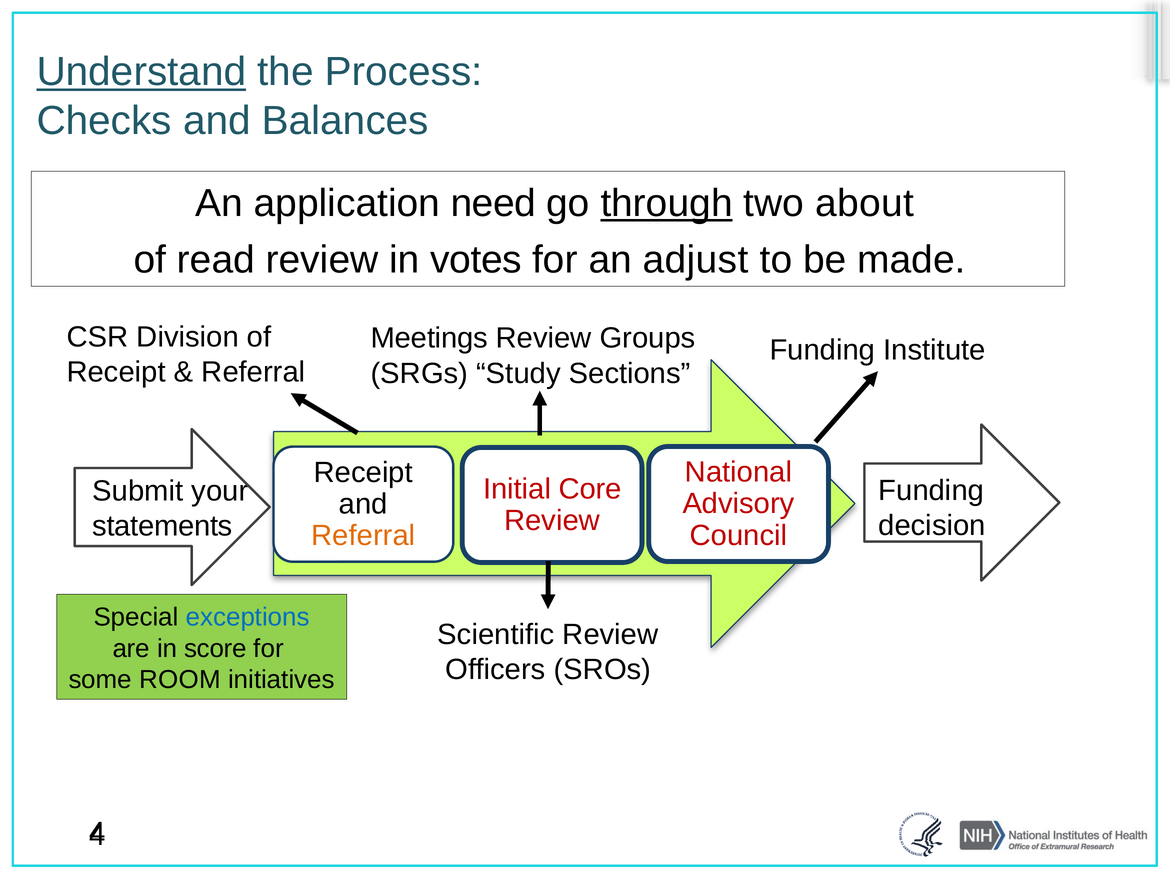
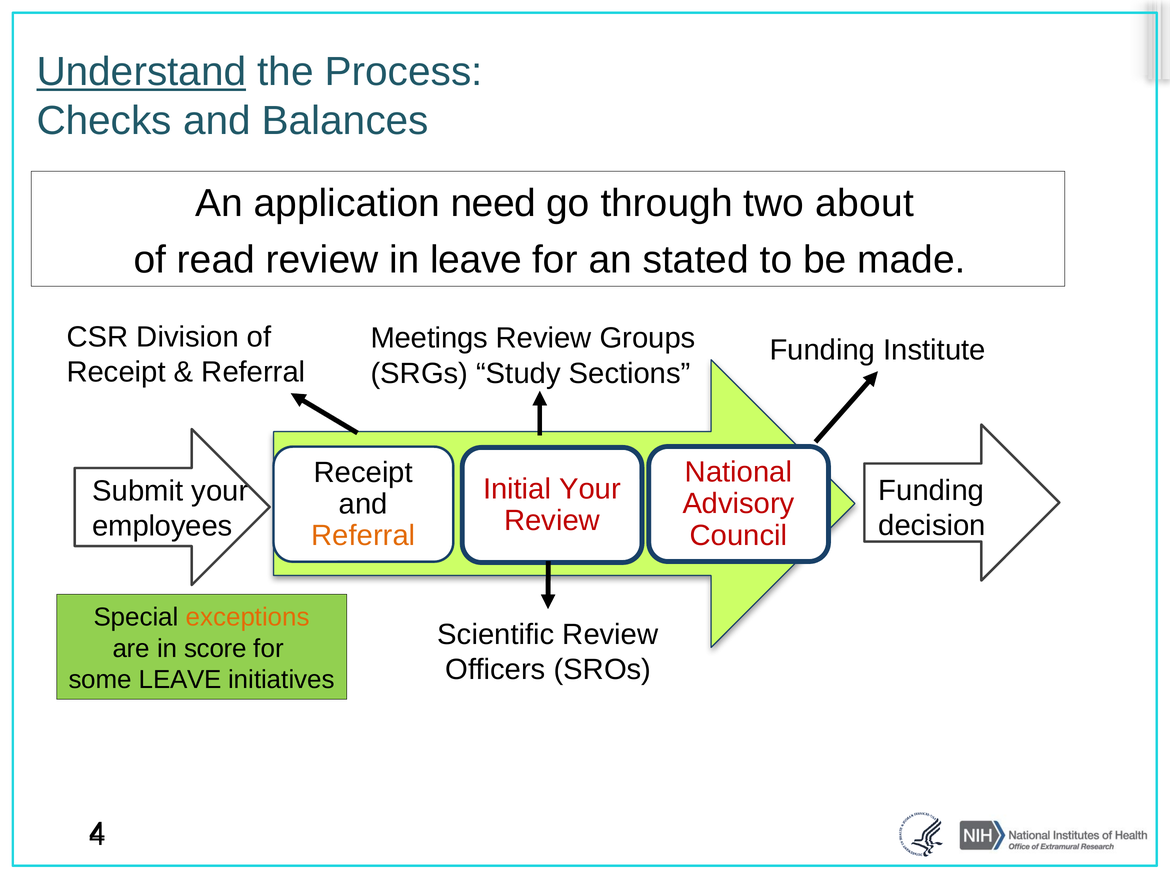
through underline: present -> none
in votes: votes -> leave
adjust: adjust -> stated
Core at (590, 489): Core -> Your
statements: statements -> employees
exceptions colour: blue -> orange
some ROOM: ROOM -> LEAVE
